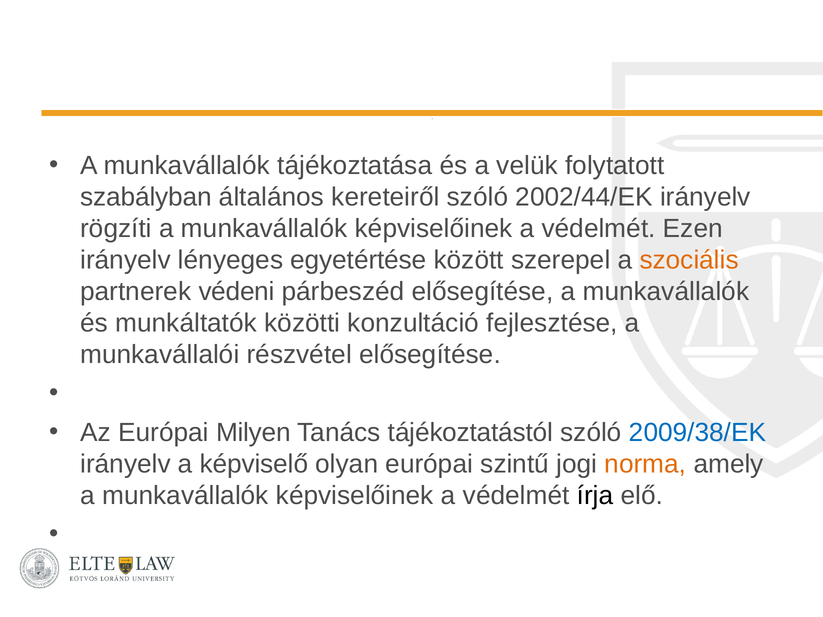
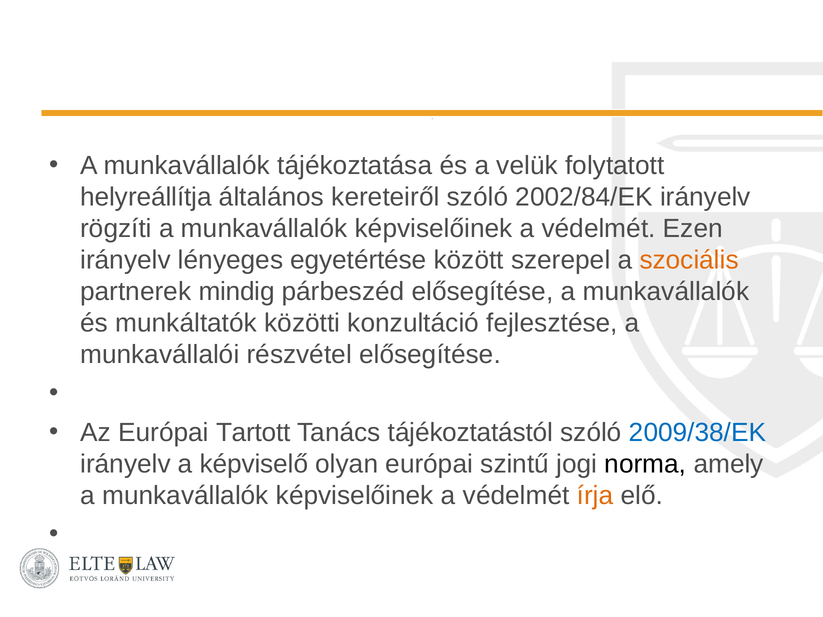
szabályban: szabályban -> helyreállítja
2002/44/EK: 2002/44/EK -> 2002/84/EK
védeni: védeni -> mindig
Milyen: Milyen -> Tartott
norma colour: orange -> black
írja colour: black -> orange
